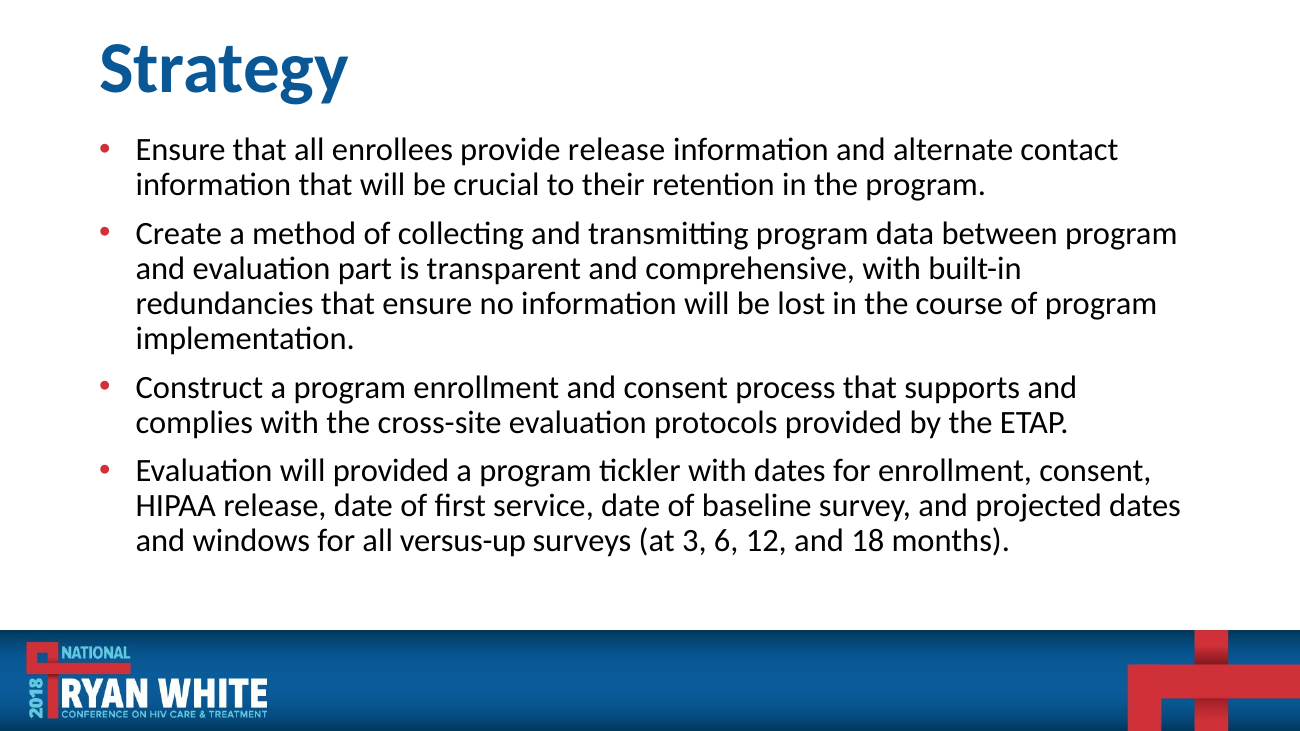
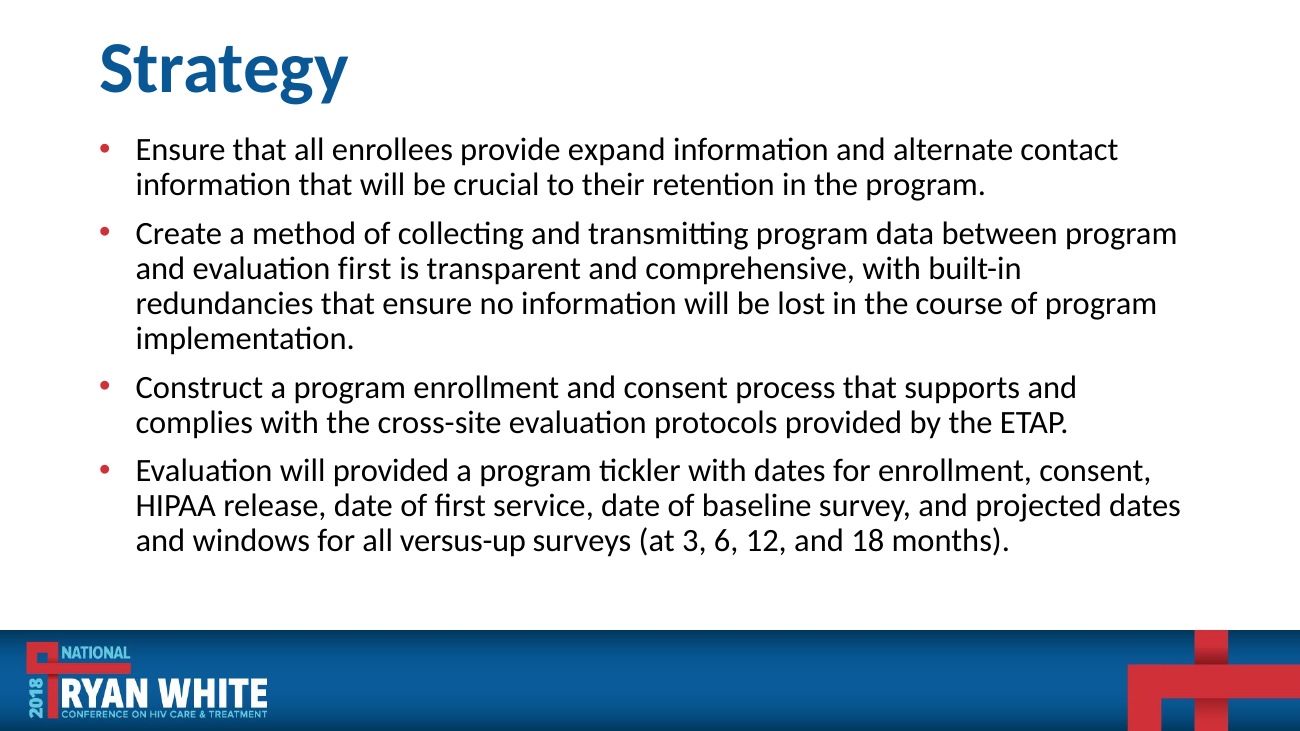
provide release: release -> expand
evaluation part: part -> first
